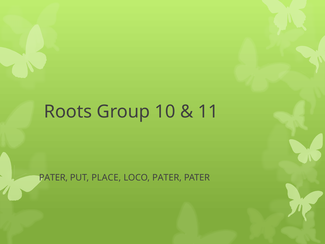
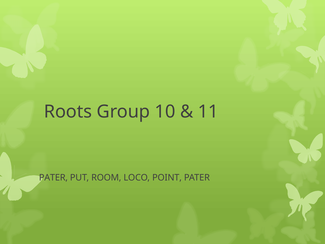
PLACE: PLACE -> ROOM
LOCO PATER: PATER -> POINT
